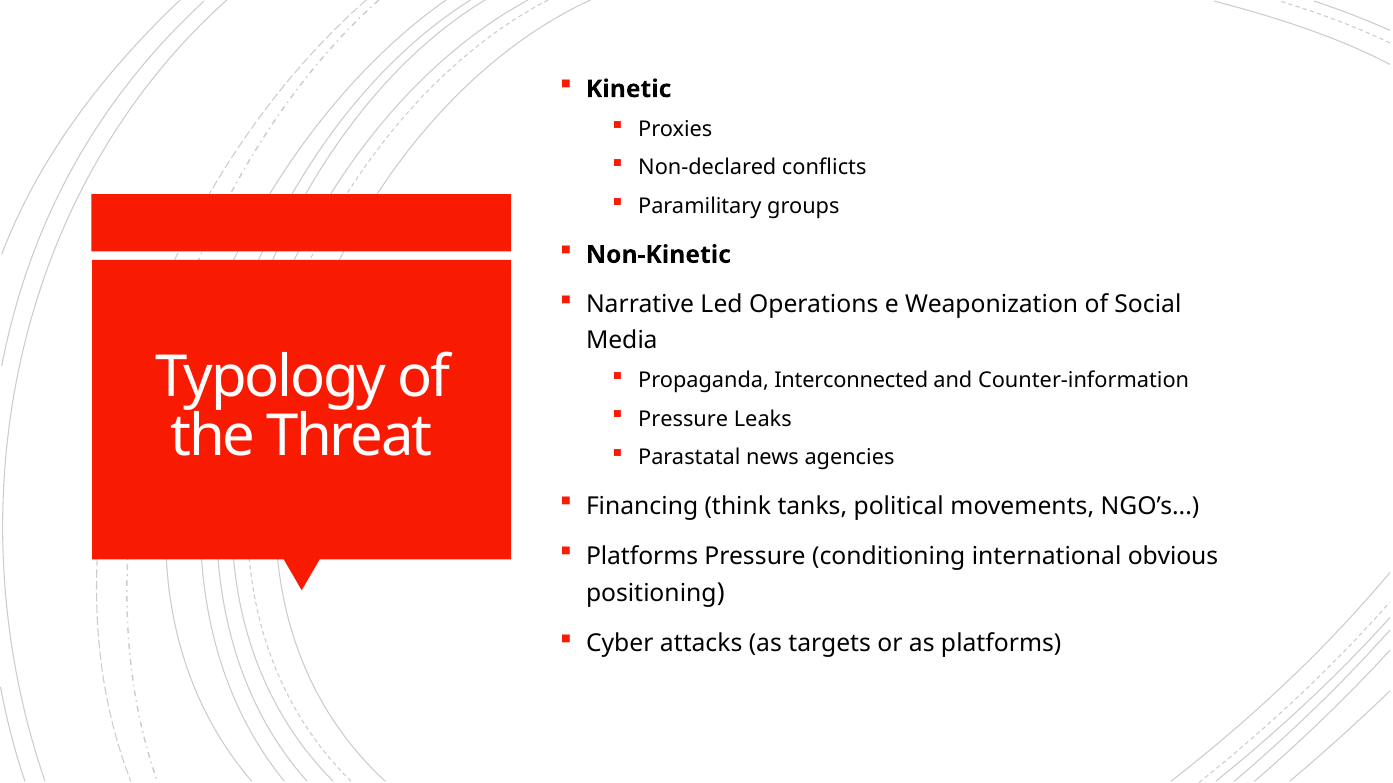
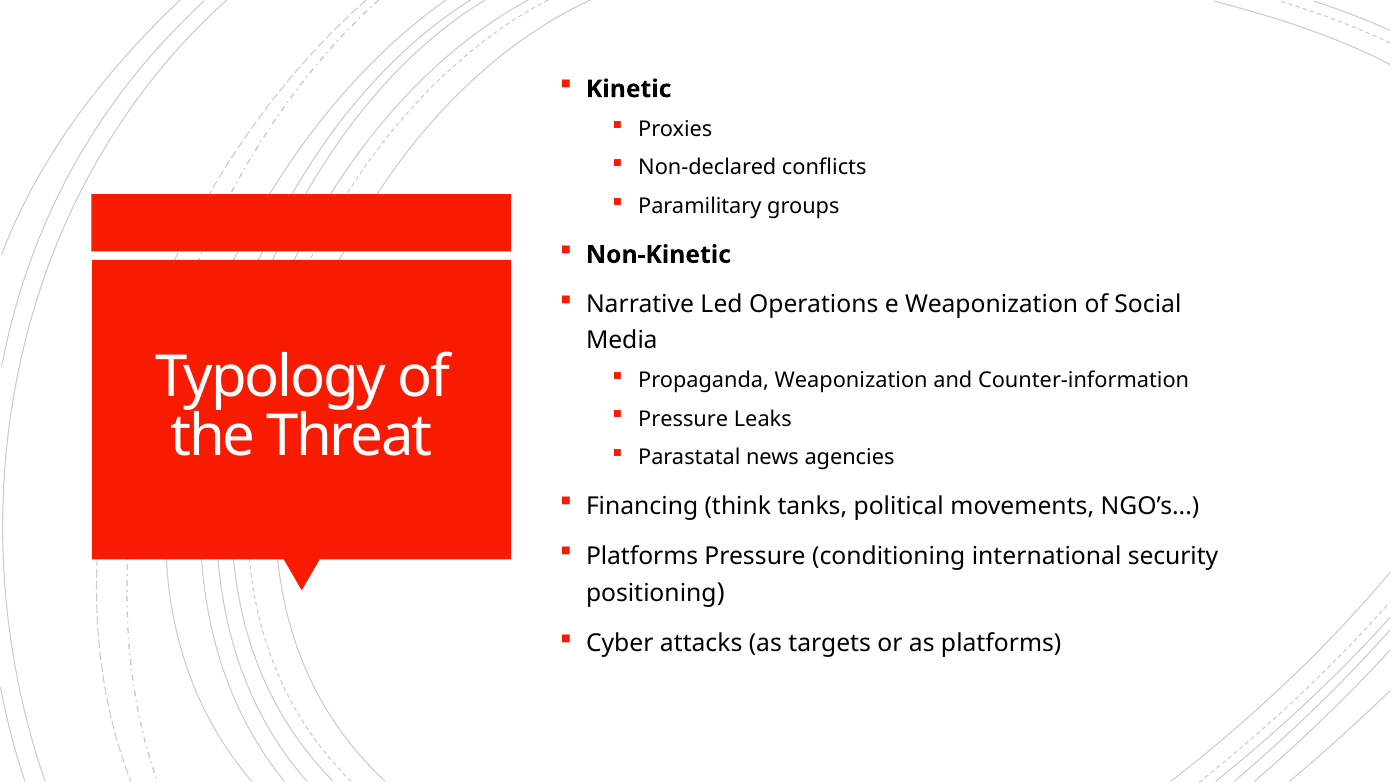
Propaganda Interconnected: Interconnected -> Weaponization
obvious: obvious -> security
